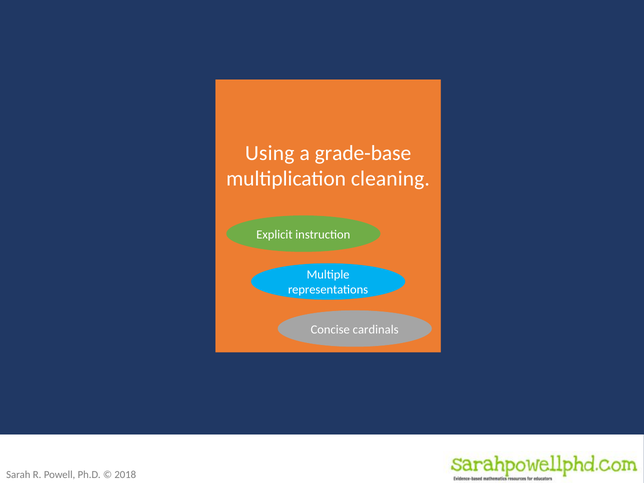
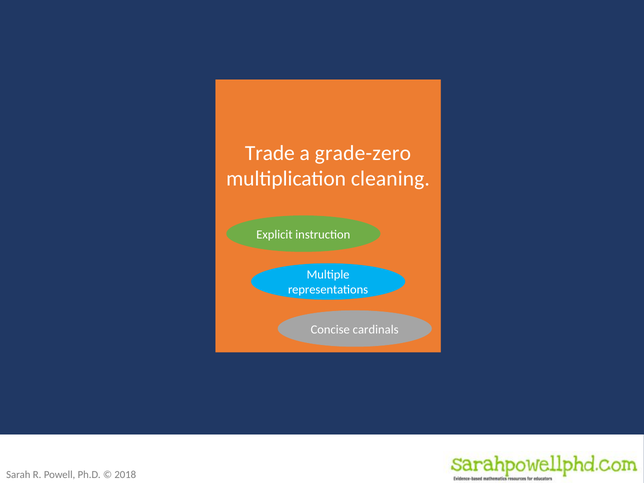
Using: Using -> Trade
grade-base: grade-base -> grade-zero
